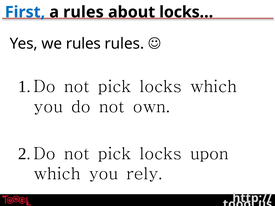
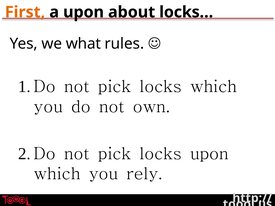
First colour: blue -> orange
a rules: rules -> upon
we rules: rules -> what
